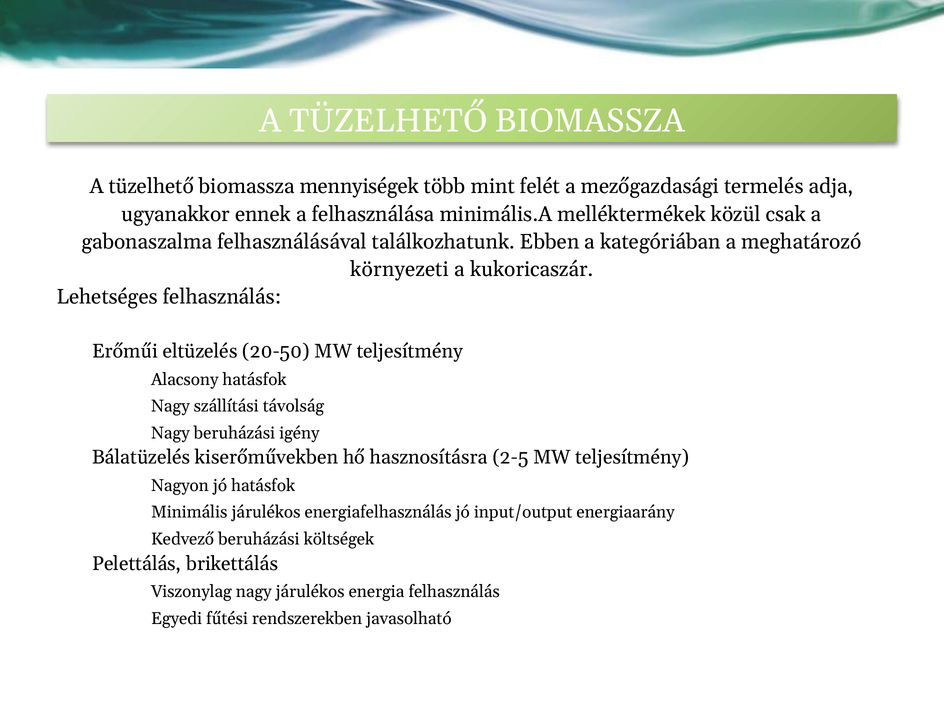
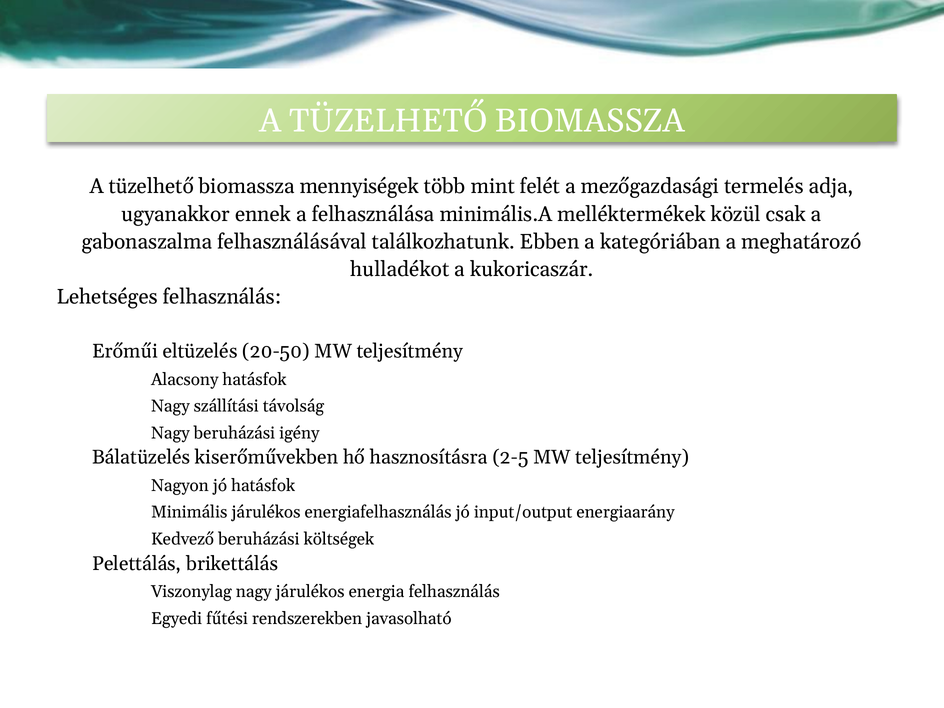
környezeti: környezeti -> hulladékot
